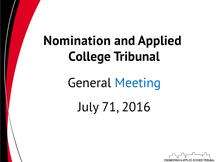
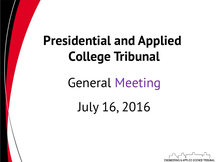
Nomination: Nomination -> Presidential
Meeting colour: blue -> purple
71: 71 -> 16
